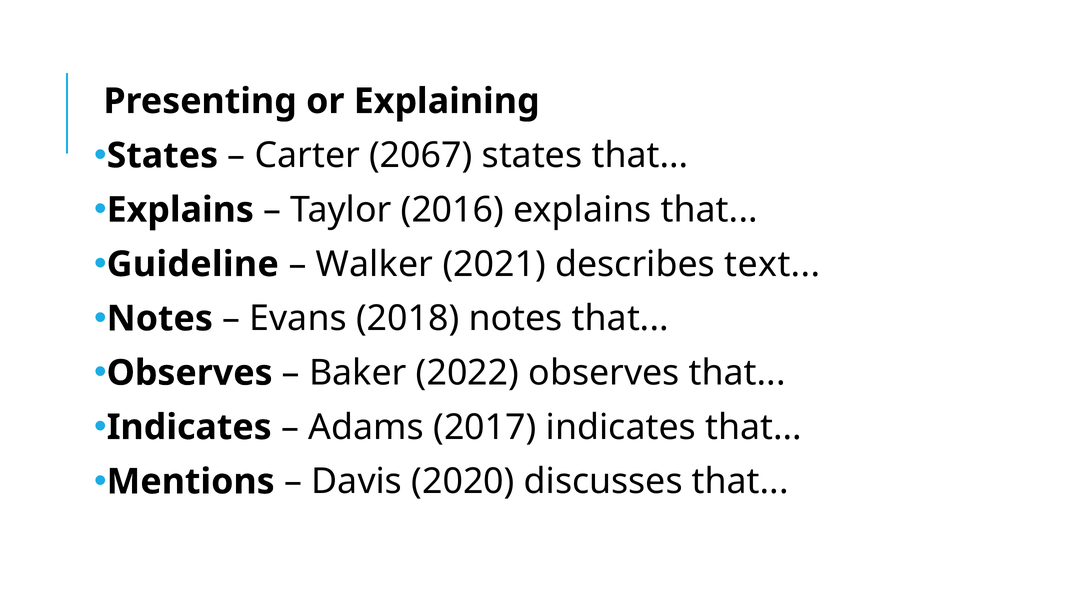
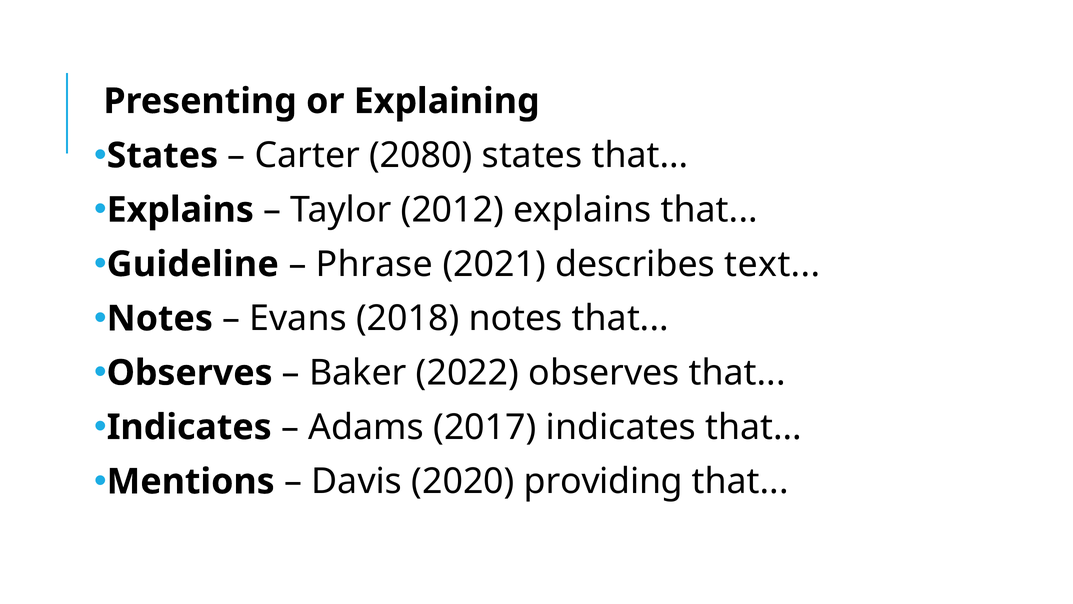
2067: 2067 -> 2080
2016: 2016 -> 2012
Walker: Walker -> Phrase
discusses: discusses -> providing
